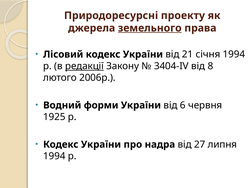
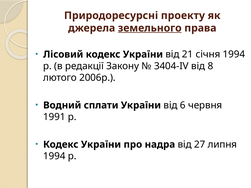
редакції underline: present -> none
форми: форми -> сплати
1925: 1925 -> 1991
